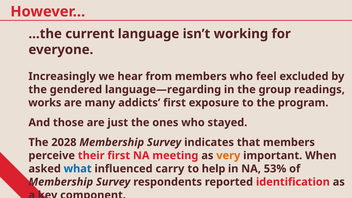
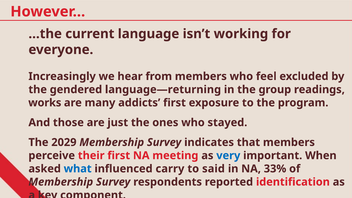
language—regarding: language—regarding -> language—returning
2028: 2028 -> 2029
very colour: orange -> blue
help: help -> said
53%: 53% -> 33%
